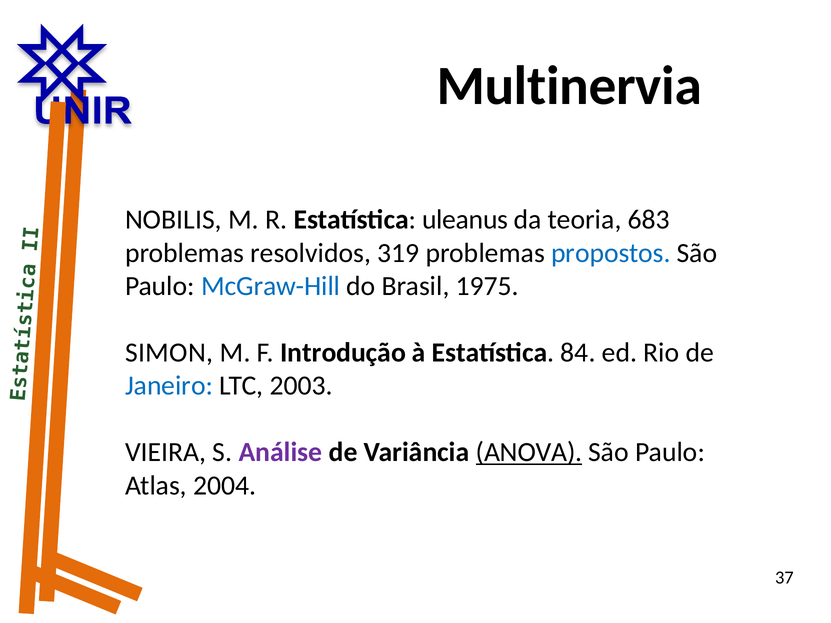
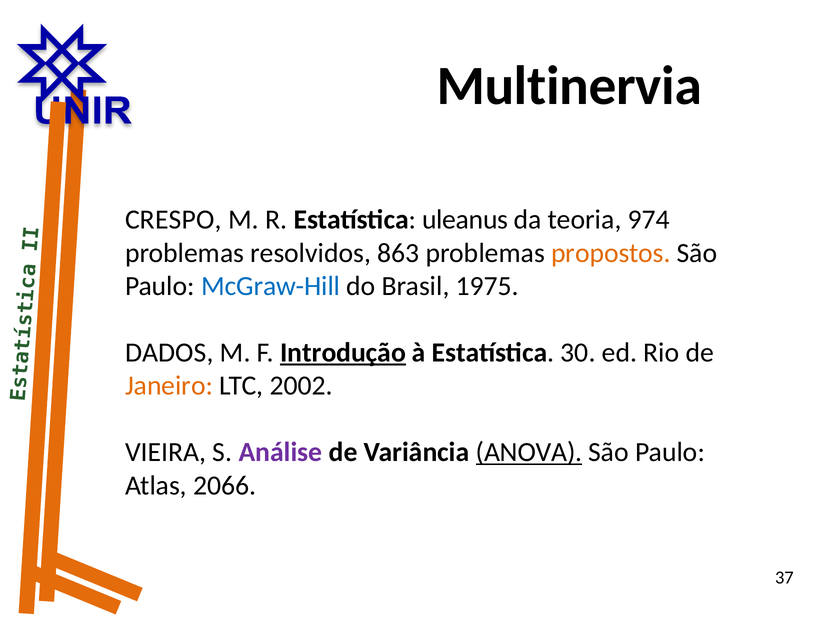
NOBILIS: NOBILIS -> CRESPO
683: 683 -> 974
319: 319 -> 863
propostos colour: blue -> orange
SIMON: SIMON -> DADOS
Introdução underline: none -> present
84: 84 -> 30
Janeiro colour: blue -> orange
2003: 2003 -> 2002
2004: 2004 -> 2066
